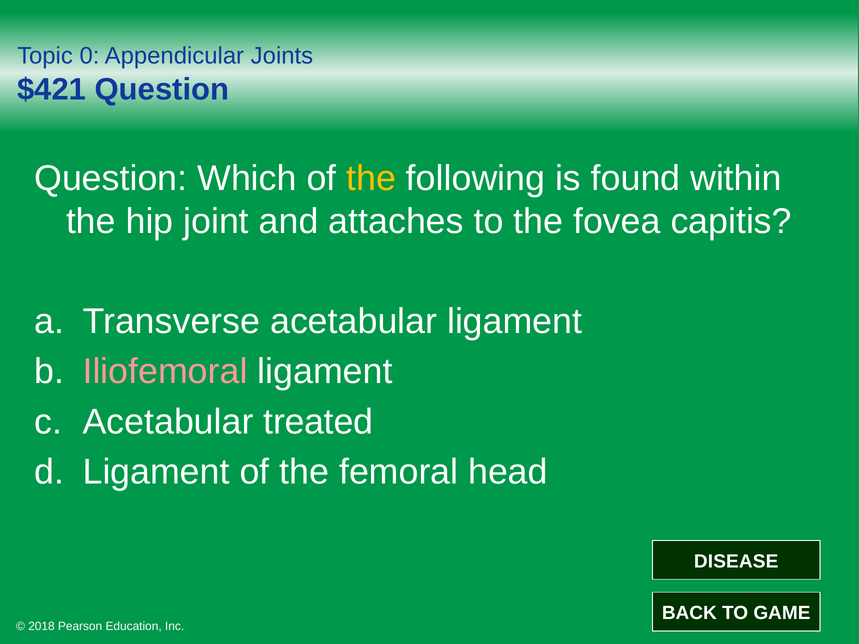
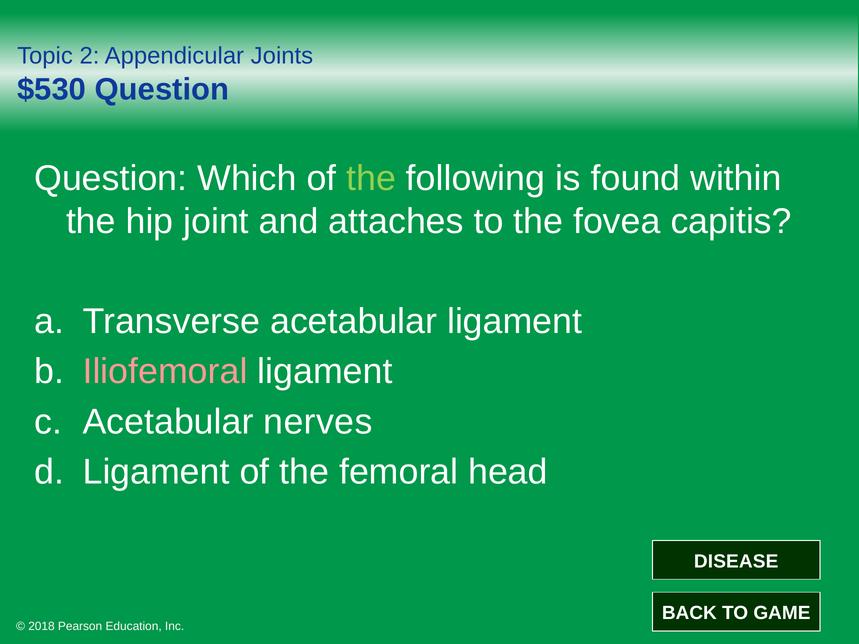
0: 0 -> 2
$421: $421 -> $530
the at (371, 178) colour: yellow -> light green
treated: treated -> nerves
